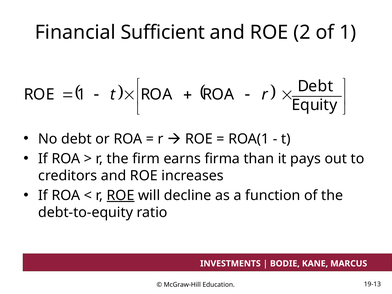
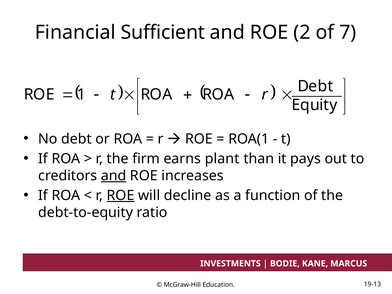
of 1: 1 -> 7
firma: firma -> plant
and at (114, 176) underline: none -> present
